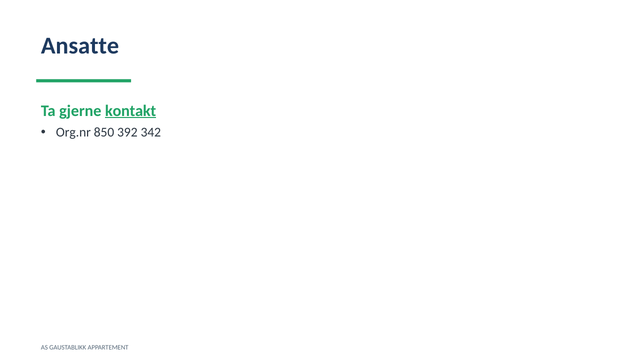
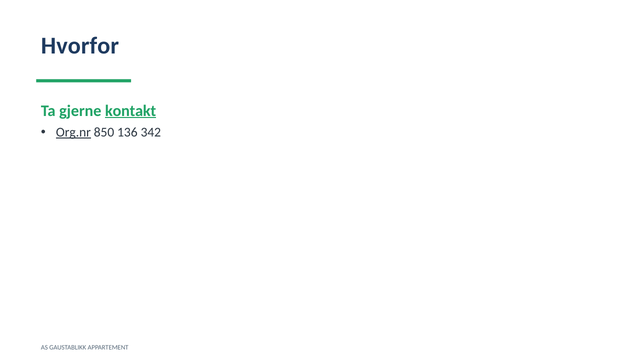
Ansatte: Ansatte -> Hvorfor
Org.nr underline: none -> present
392: 392 -> 136
